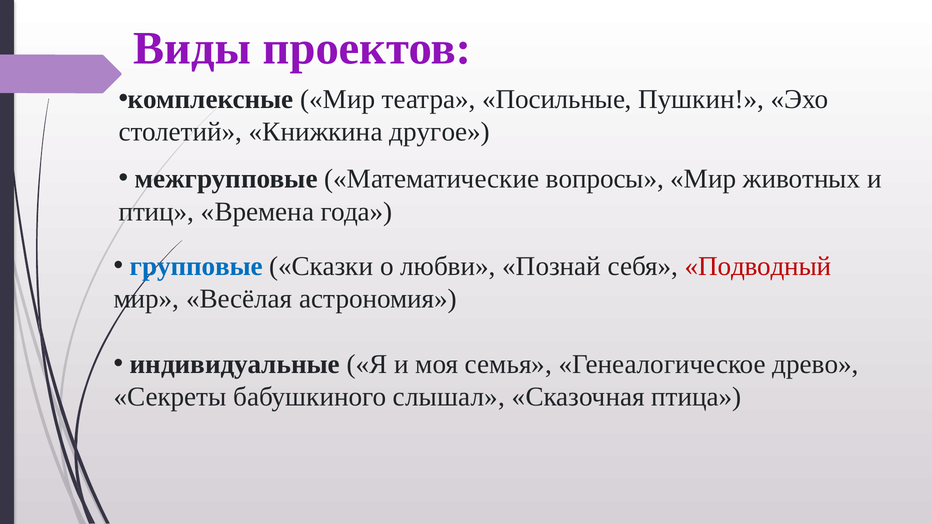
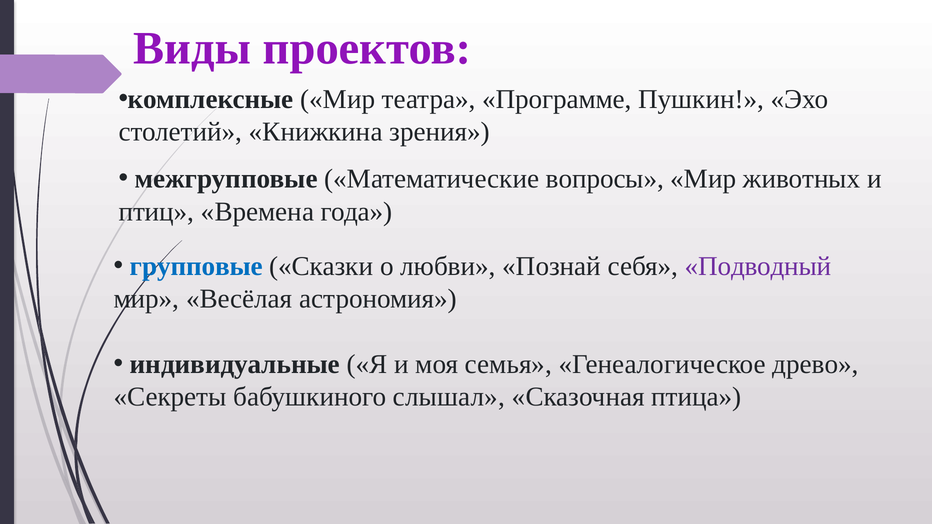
Посильные: Посильные -> Программе
другое: другое -> зрения
Подводный colour: red -> purple
